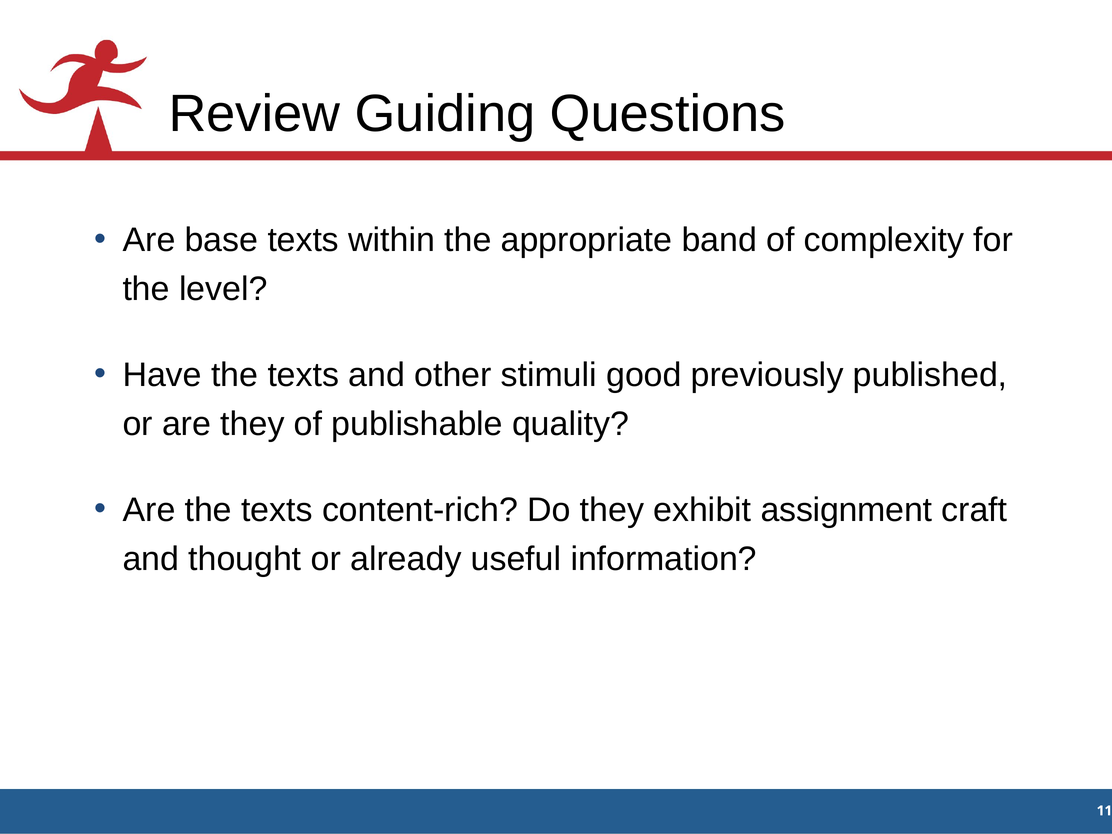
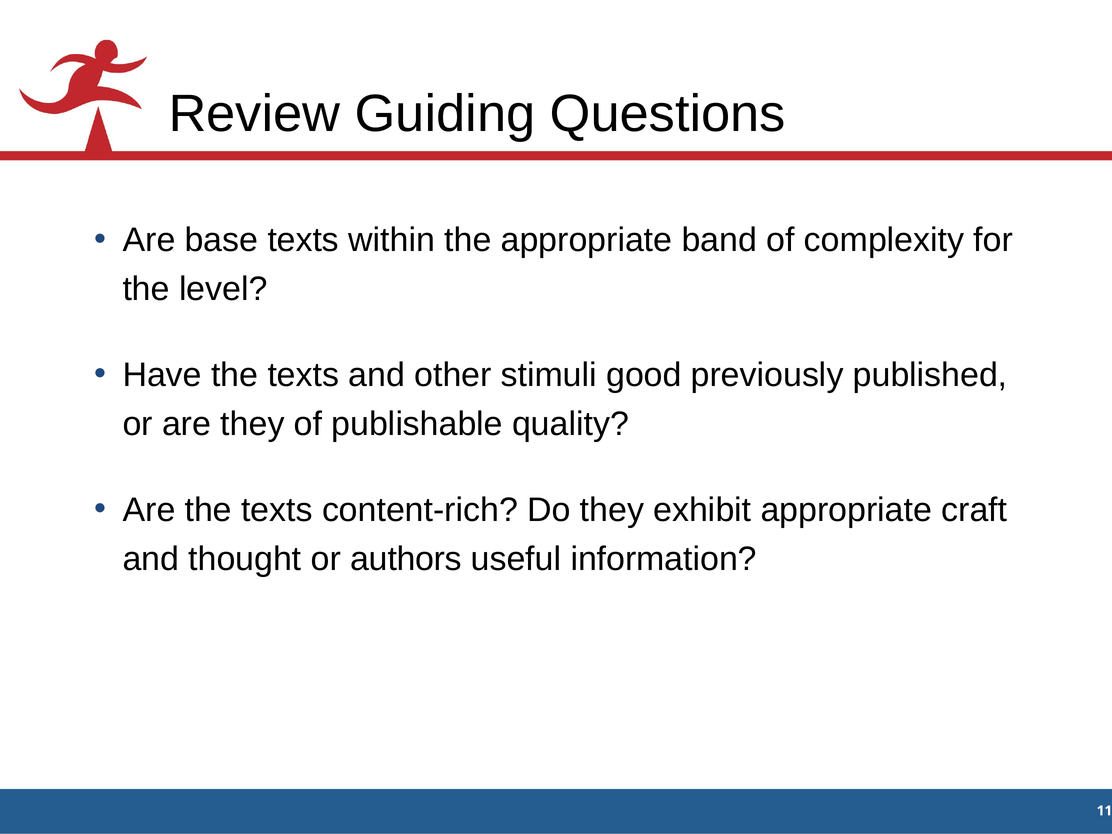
exhibit assignment: assignment -> appropriate
already: already -> authors
